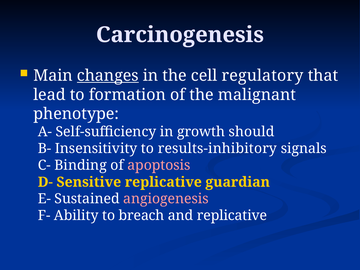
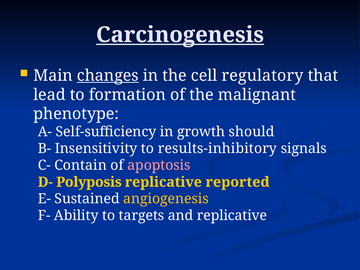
Carcinogenesis underline: none -> present
Binding: Binding -> Contain
Sensitive: Sensitive -> Polyposis
guardian: guardian -> reported
angiogenesis colour: pink -> yellow
breach: breach -> targets
